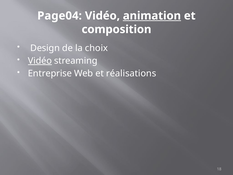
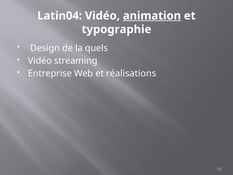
Page04: Page04 -> Latin04
composition: composition -> typographie
choix: choix -> quels
Vidéo at (40, 61) underline: present -> none
